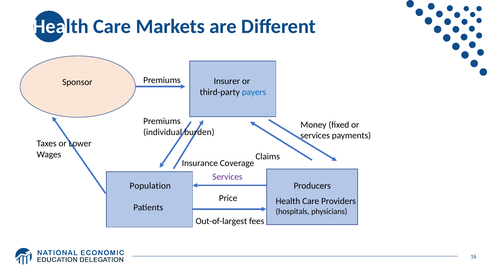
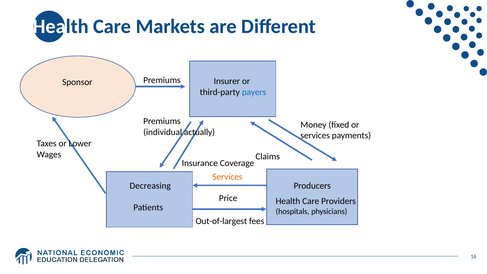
burden: burden -> actually
Services at (227, 177) colour: purple -> orange
Population: Population -> Decreasing
